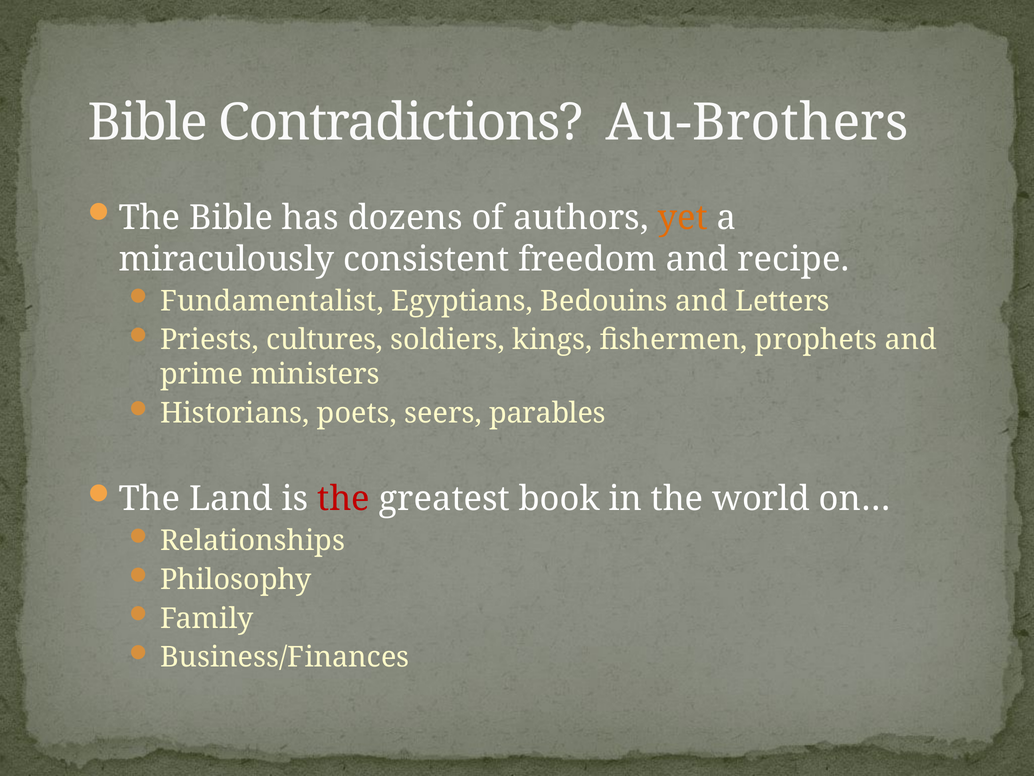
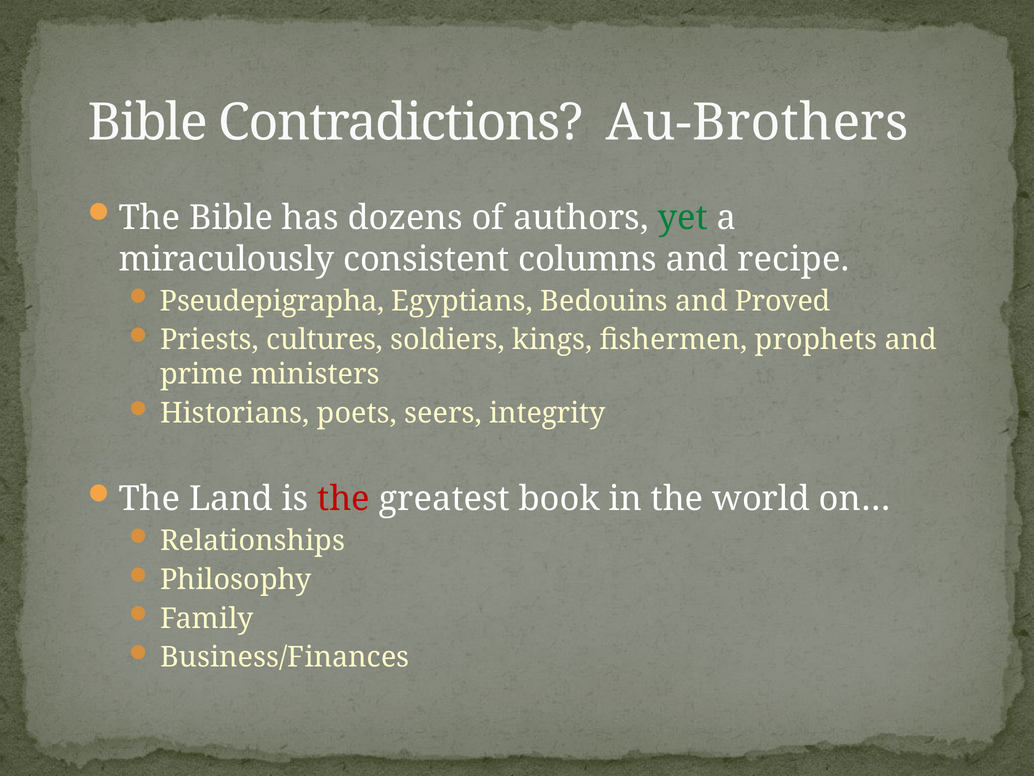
yet colour: orange -> green
freedom: freedom -> columns
Fundamentalist: Fundamentalist -> Pseudepigrapha
Letters: Letters -> Proved
parables: parables -> integrity
